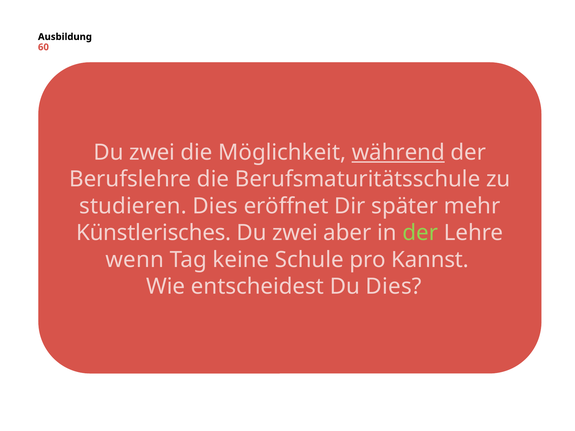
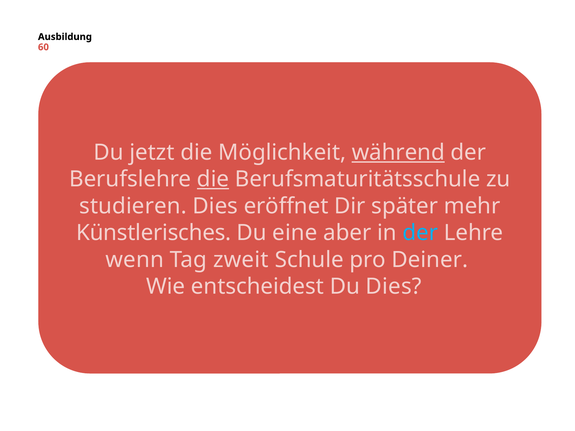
zwei at (152, 152): zwei -> jetzt
die at (213, 179) underline: none -> present
zwei at (295, 233): zwei -> eine
der at (420, 233) colour: light green -> light blue
keine: keine -> zweit
Kannst: Kannst -> Deiner
